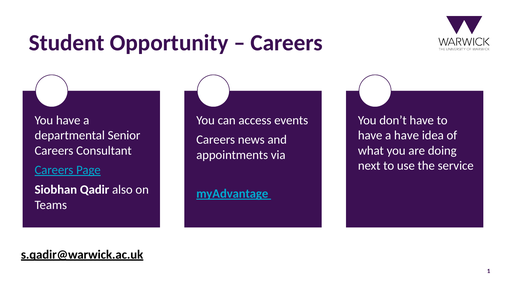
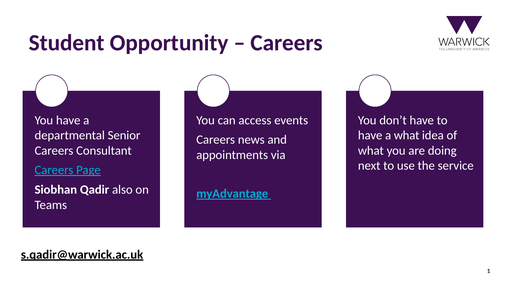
a have: have -> what
